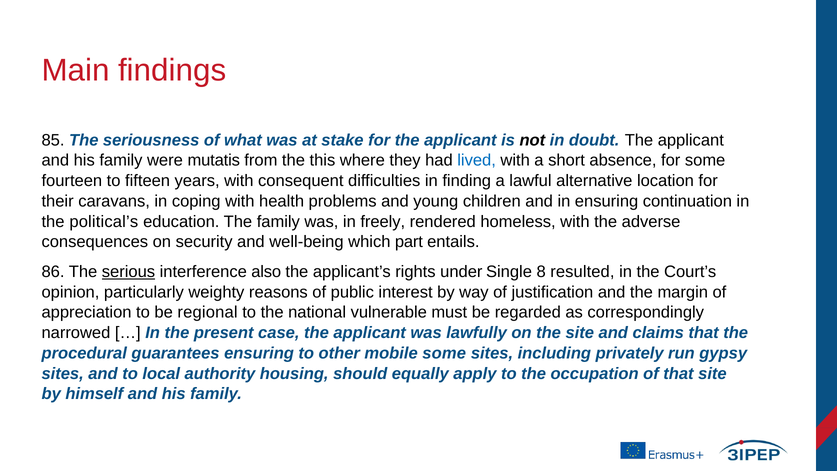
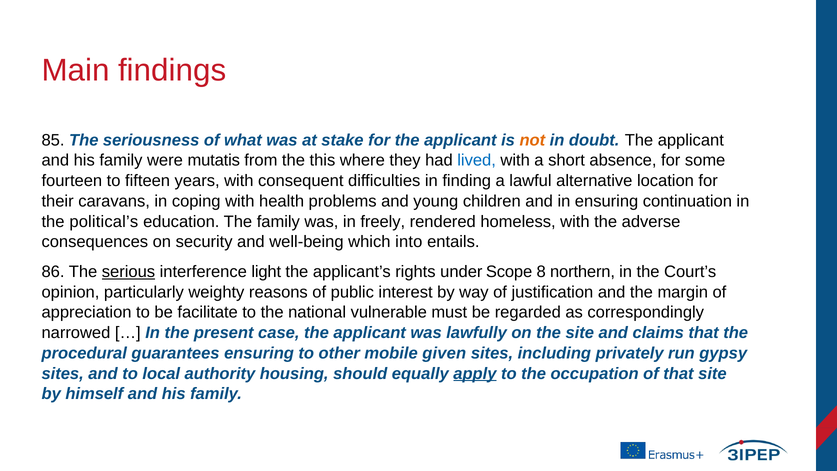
not colour: black -> orange
part: part -> into
also: also -> light
Single: Single -> Scope
resulted: resulted -> northern
regional: regional -> facilitate
mobile some: some -> given
apply underline: none -> present
